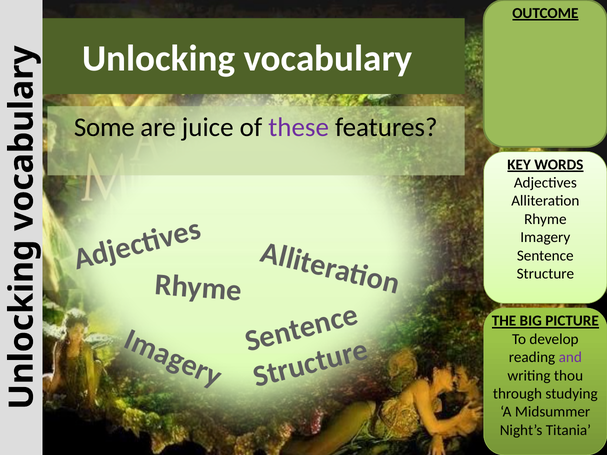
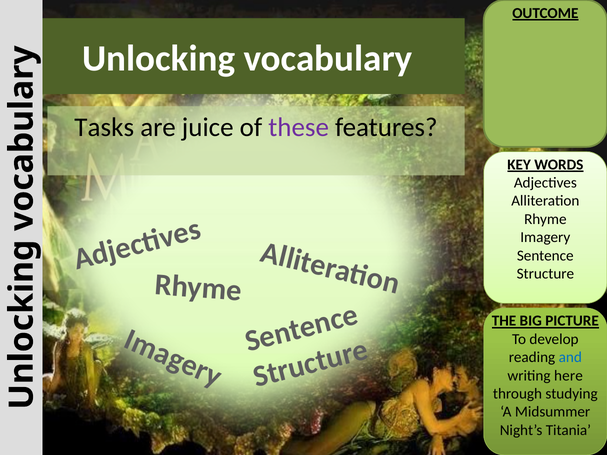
Some: Some -> Tasks
and colour: purple -> blue
thou: thou -> here
